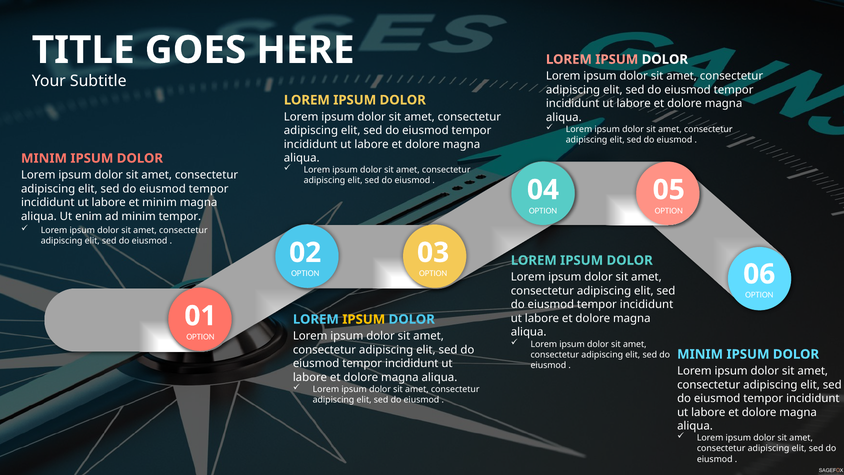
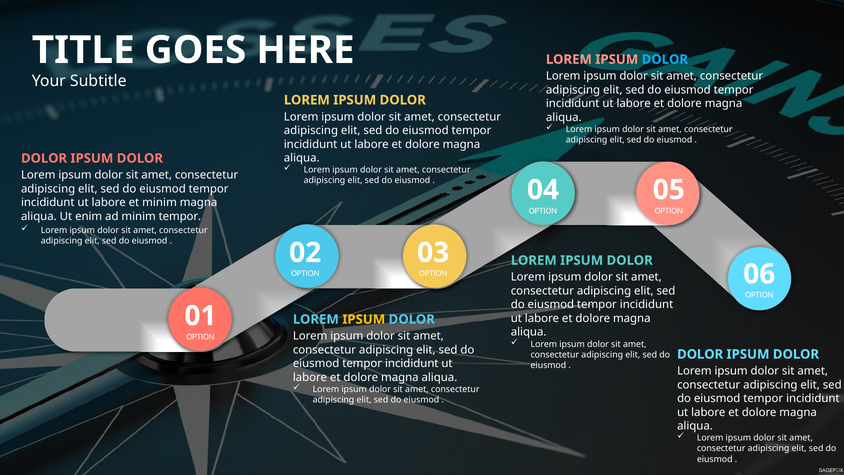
DOLOR at (665, 59) colour: white -> light blue
MINIM at (44, 158): MINIM -> DOLOR
MINIM at (700, 354): MINIM -> DOLOR
